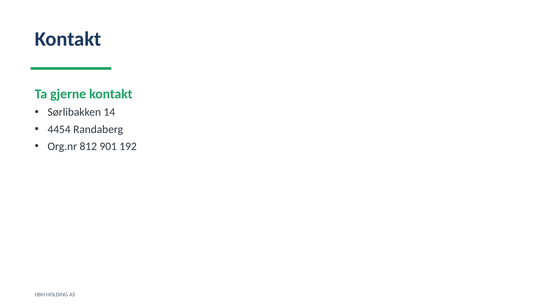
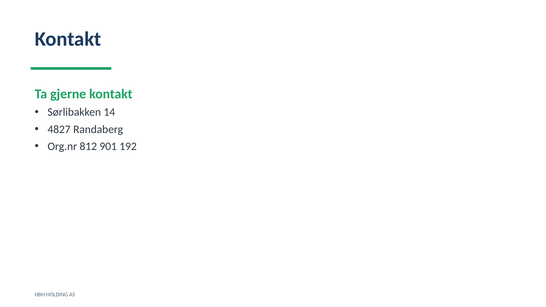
4454: 4454 -> 4827
